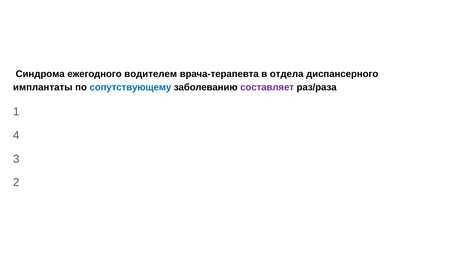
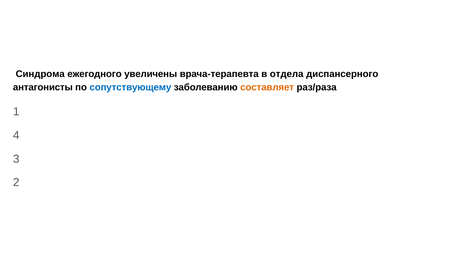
водителем: водителем -> увеличены
имплантаты: имплантаты -> антагонисты
составляет colour: purple -> orange
